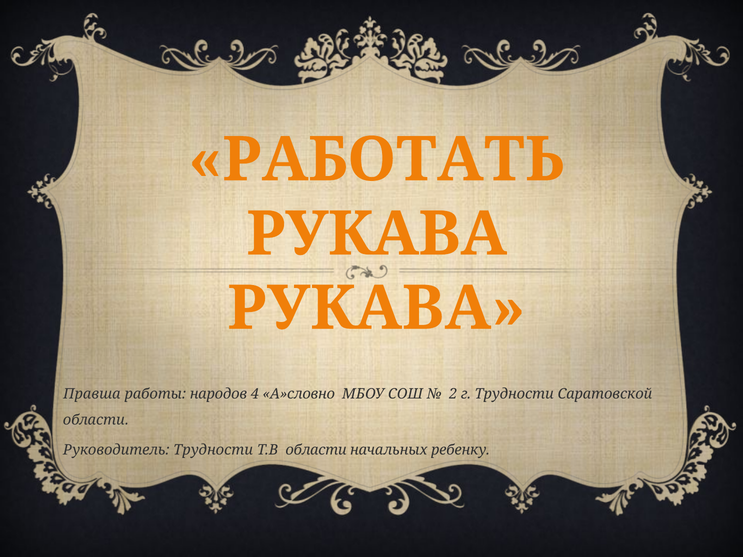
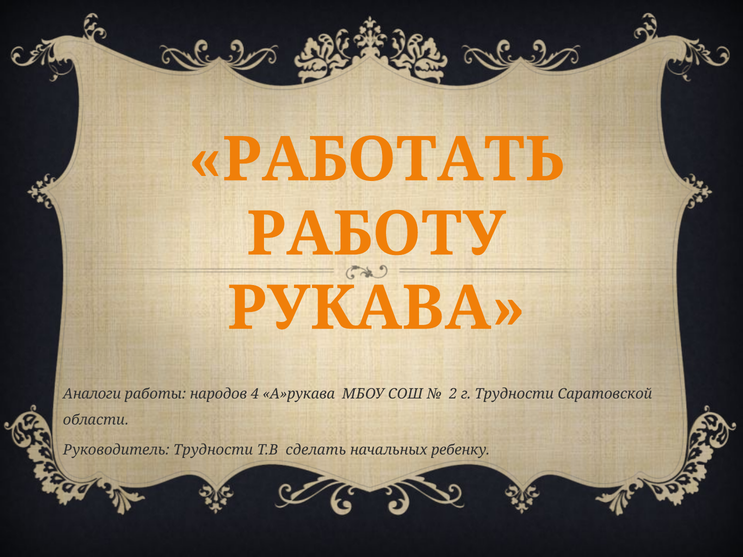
РУКАВА at (377, 234): РУКАВА -> РАБОТУ
Правша: Правша -> Аналоги
А»словно: А»словно -> А»рукава
Т.В области: области -> сделать
